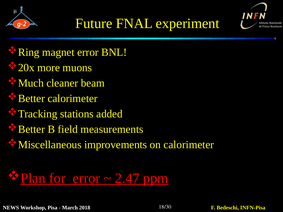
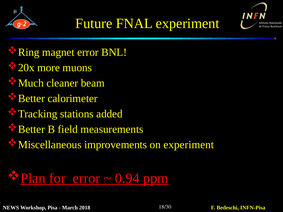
on calorimeter: calorimeter -> experiment
2.47: 2.47 -> 0.94
